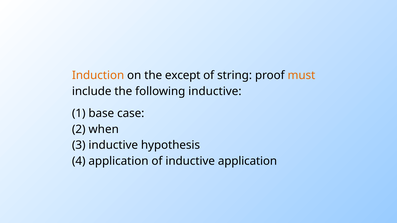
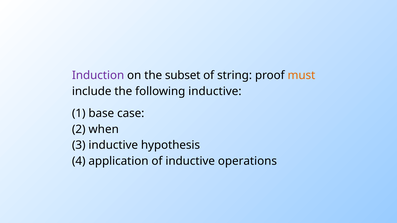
Induction colour: orange -> purple
except: except -> subset
inductive application: application -> operations
